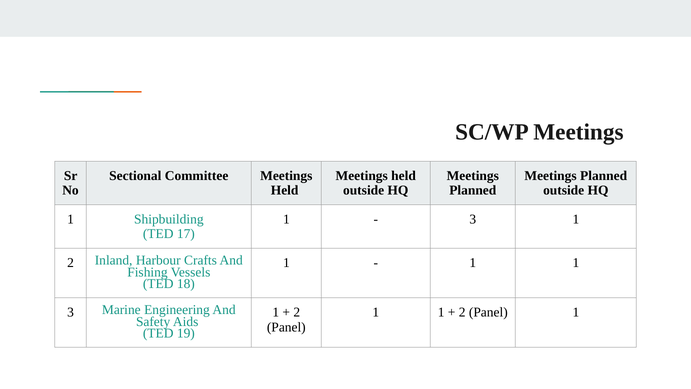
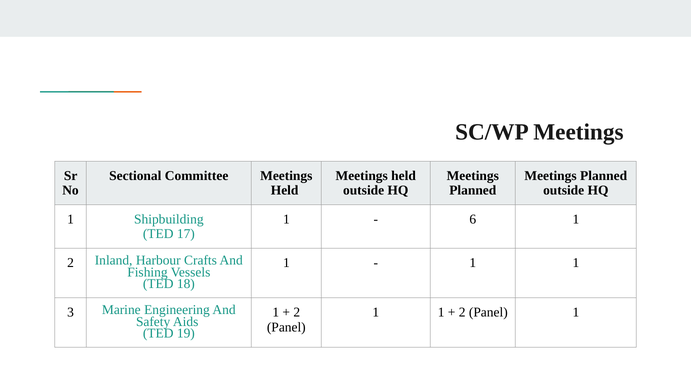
3 at (473, 219): 3 -> 6
